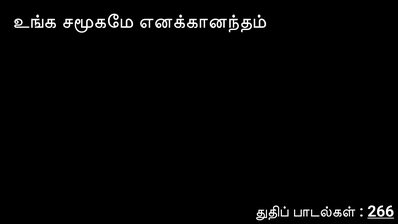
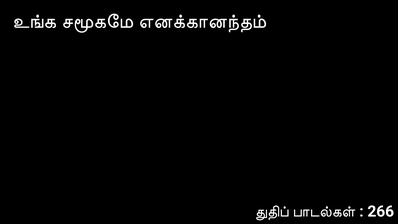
266 underline: present -> none
